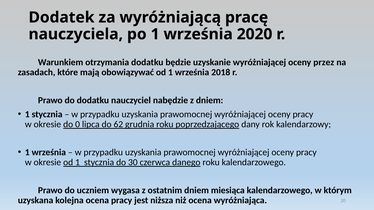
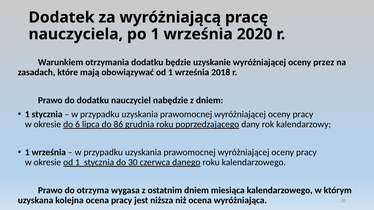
0: 0 -> 6
62: 62 -> 86
uczniem: uczniem -> otrzyma
